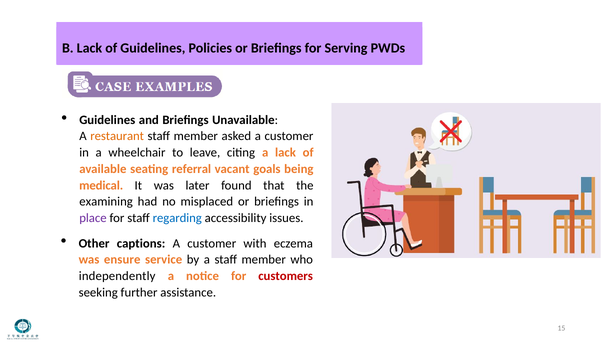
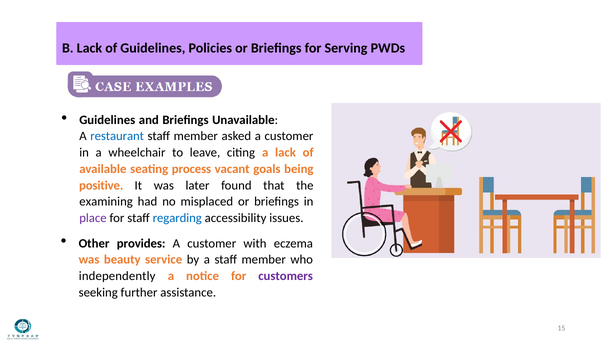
restaurant colour: orange -> blue
referral: referral -> process
medical: medical -> positive
captions: captions -> provides
ensure: ensure -> beauty
customers colour: red -> purple
